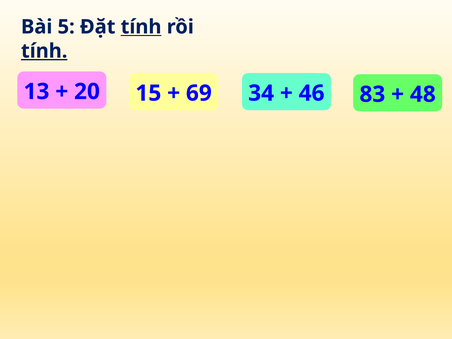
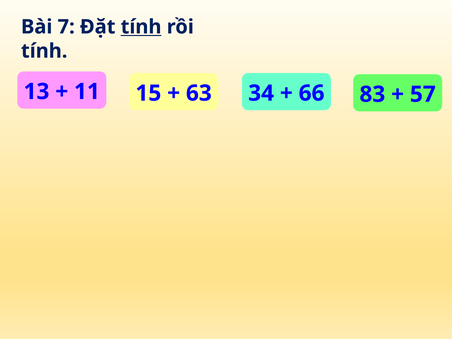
5: 5 -> 7
tính at (44, 51) underline: present -> none
20: 20 -> 11
69: 69 -> 63
48: 48 -> 57
46: 46 -> 66
